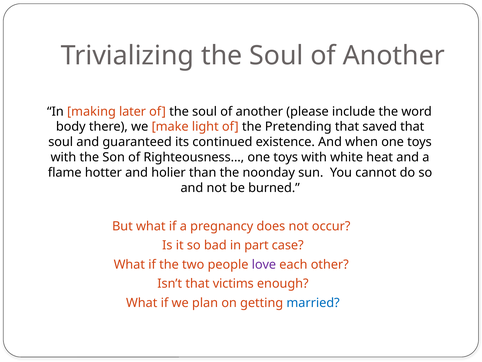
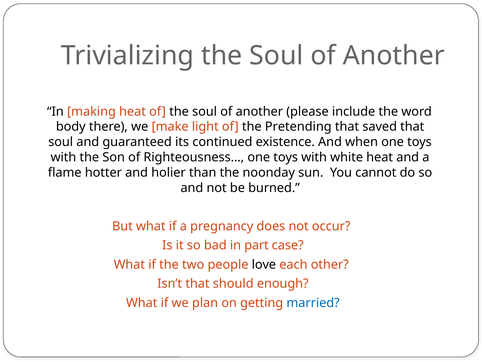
making later: later -> heat
love colour: purple -> black
victims: victims -> should
